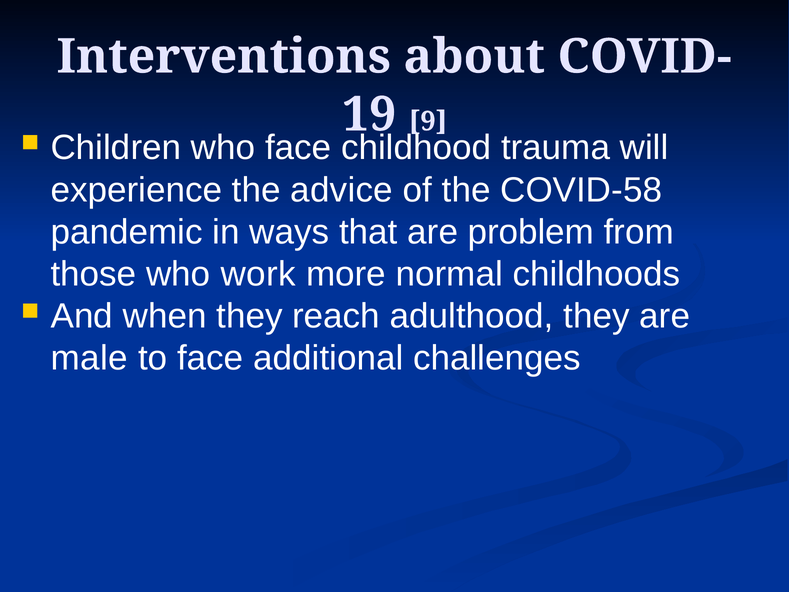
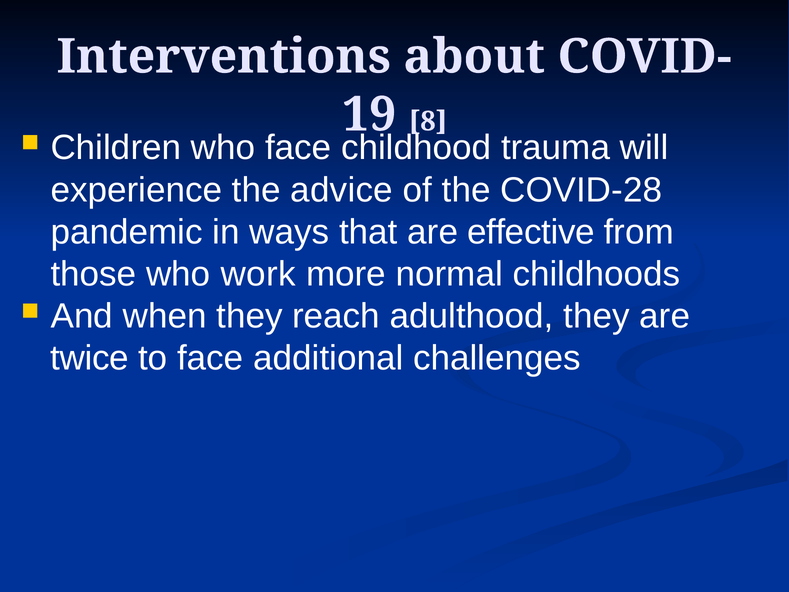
9: 9 -> 8
COVID-58: COVID-58 -> COVID-28
problem: problem -> effective
male: male -> twice
